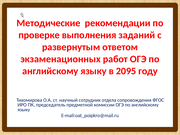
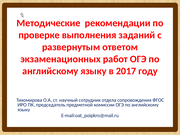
2095: 2095 -> 2017
